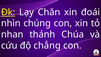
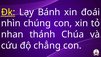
Chăn: Chăn -> Bánh
